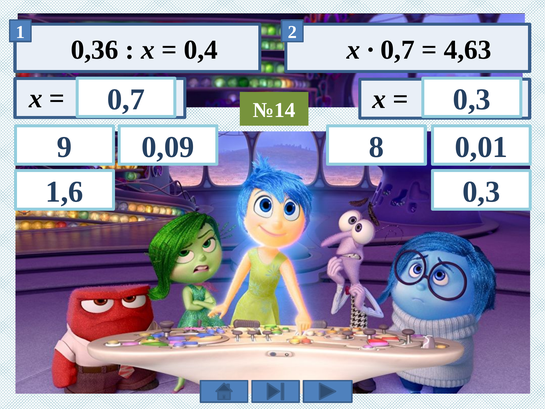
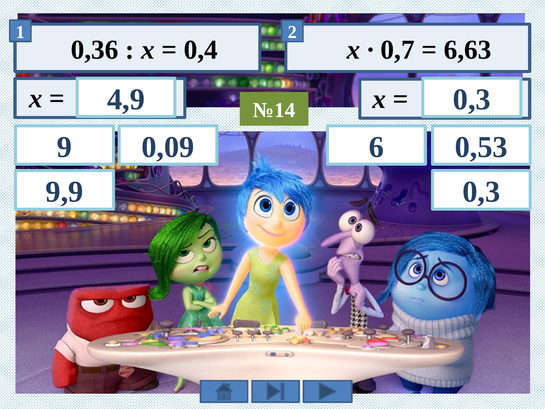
4,63: 4,63 -> 6,63
0,7 at (126, 99): 0,7 -> 4,9
8: 8 -> 6
0,01: 0,01 -> 0,53
1,6: 1,6 -> 9,9
